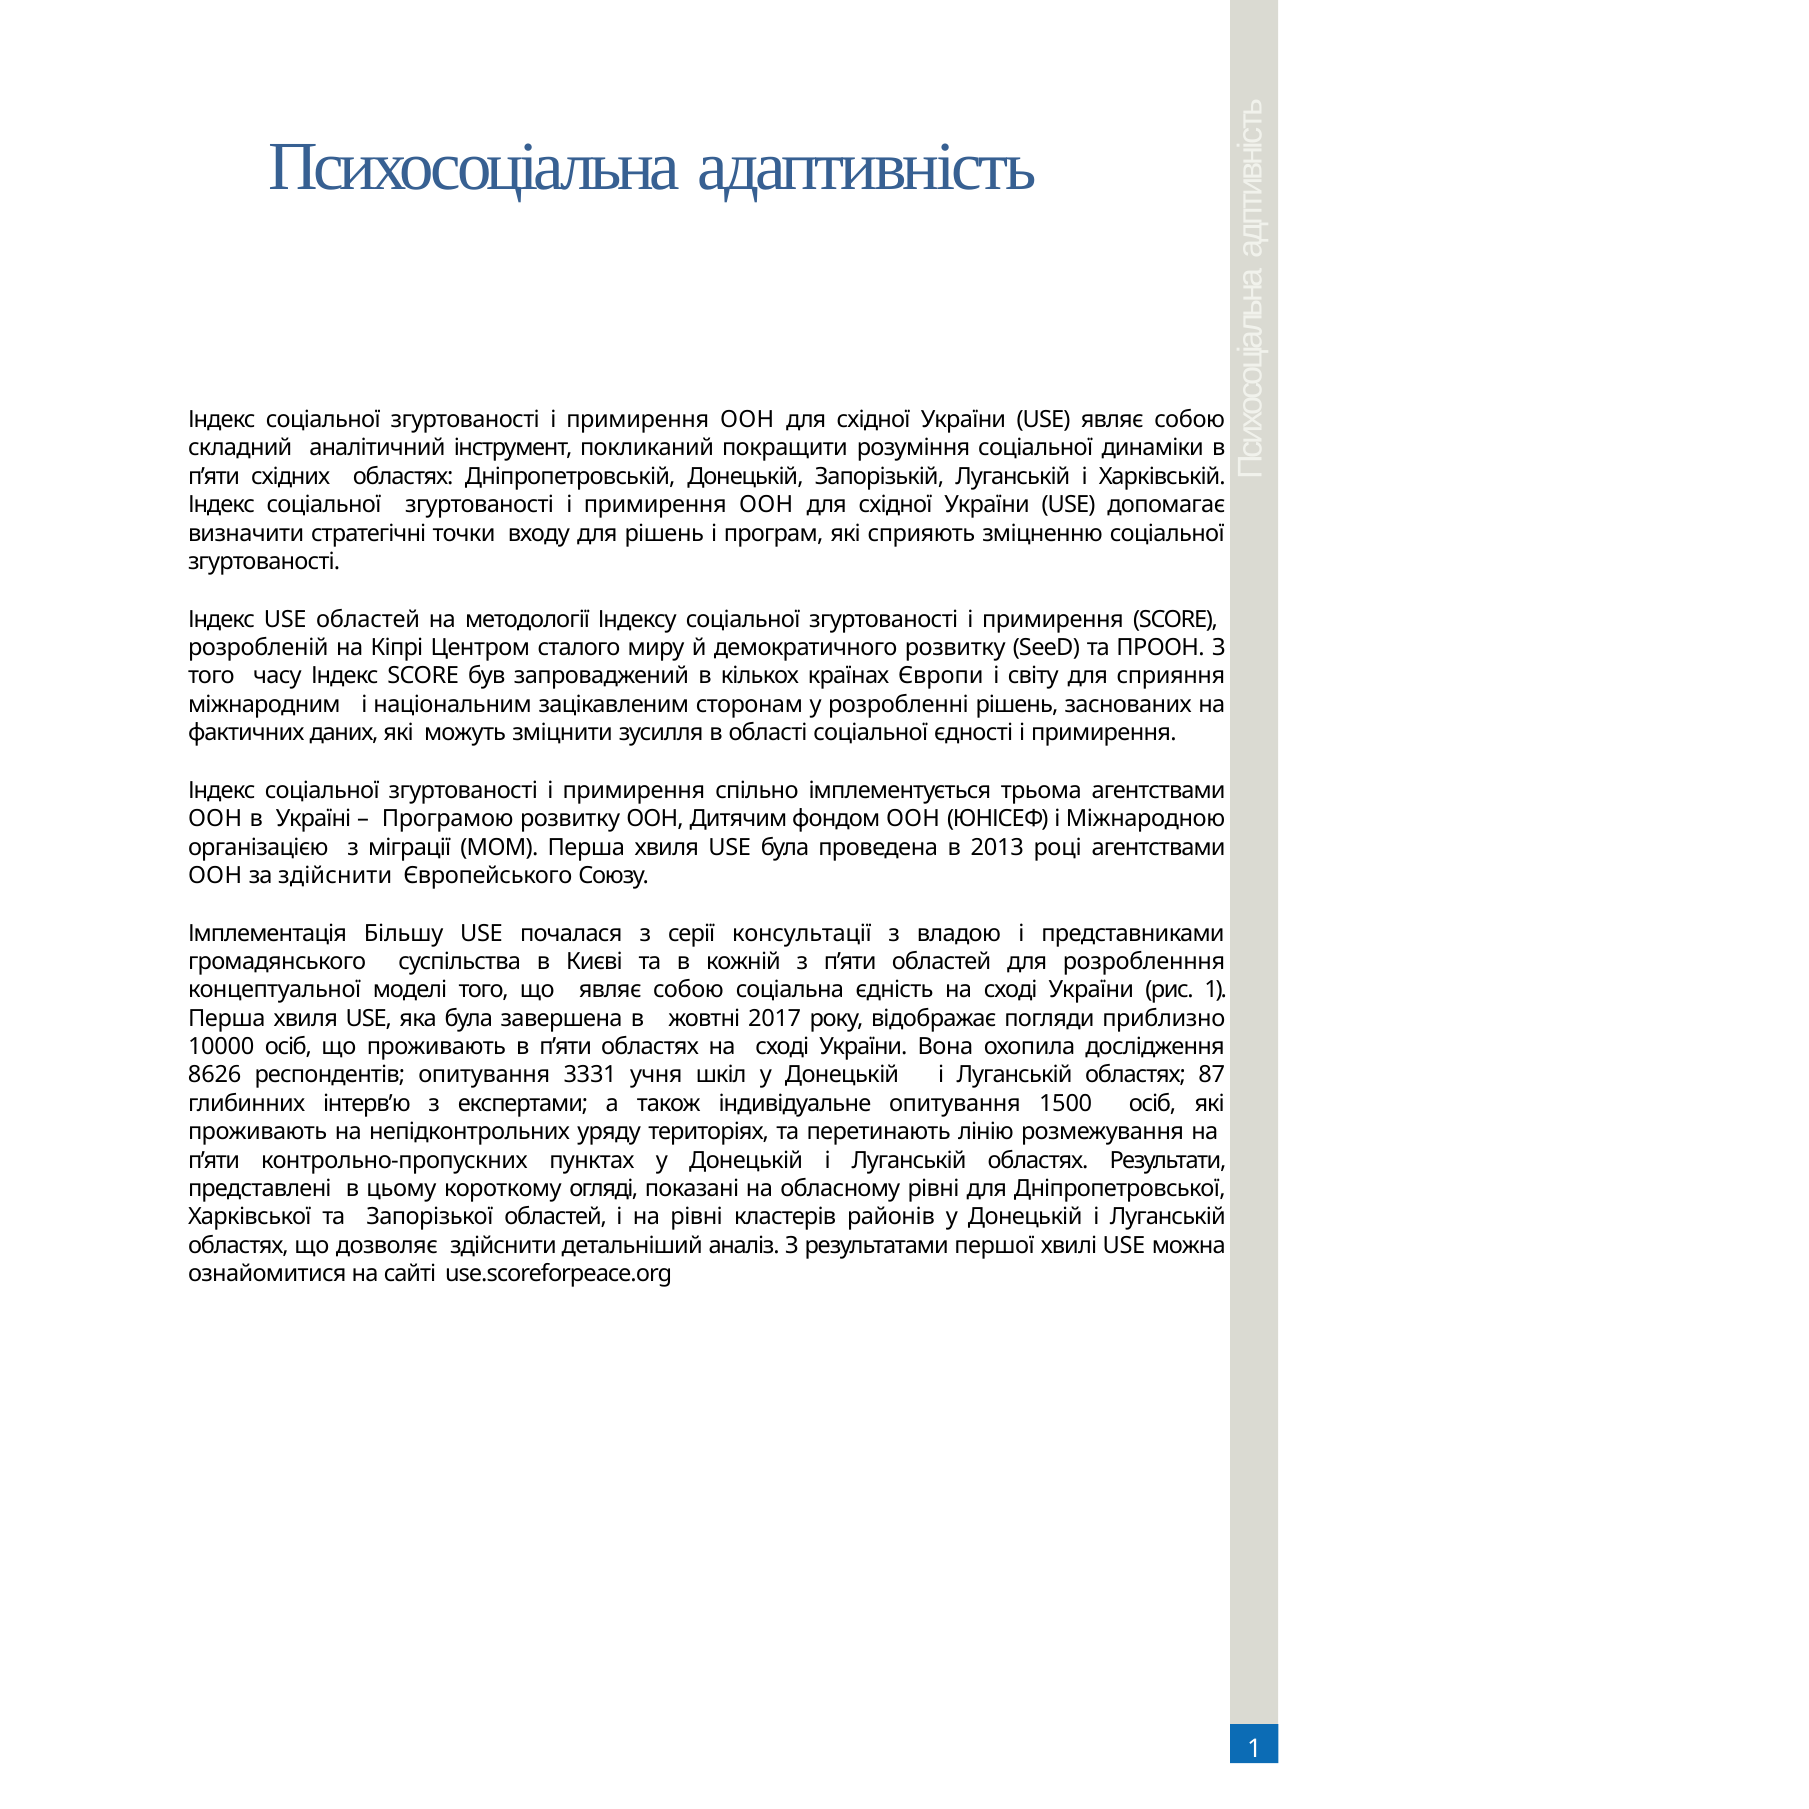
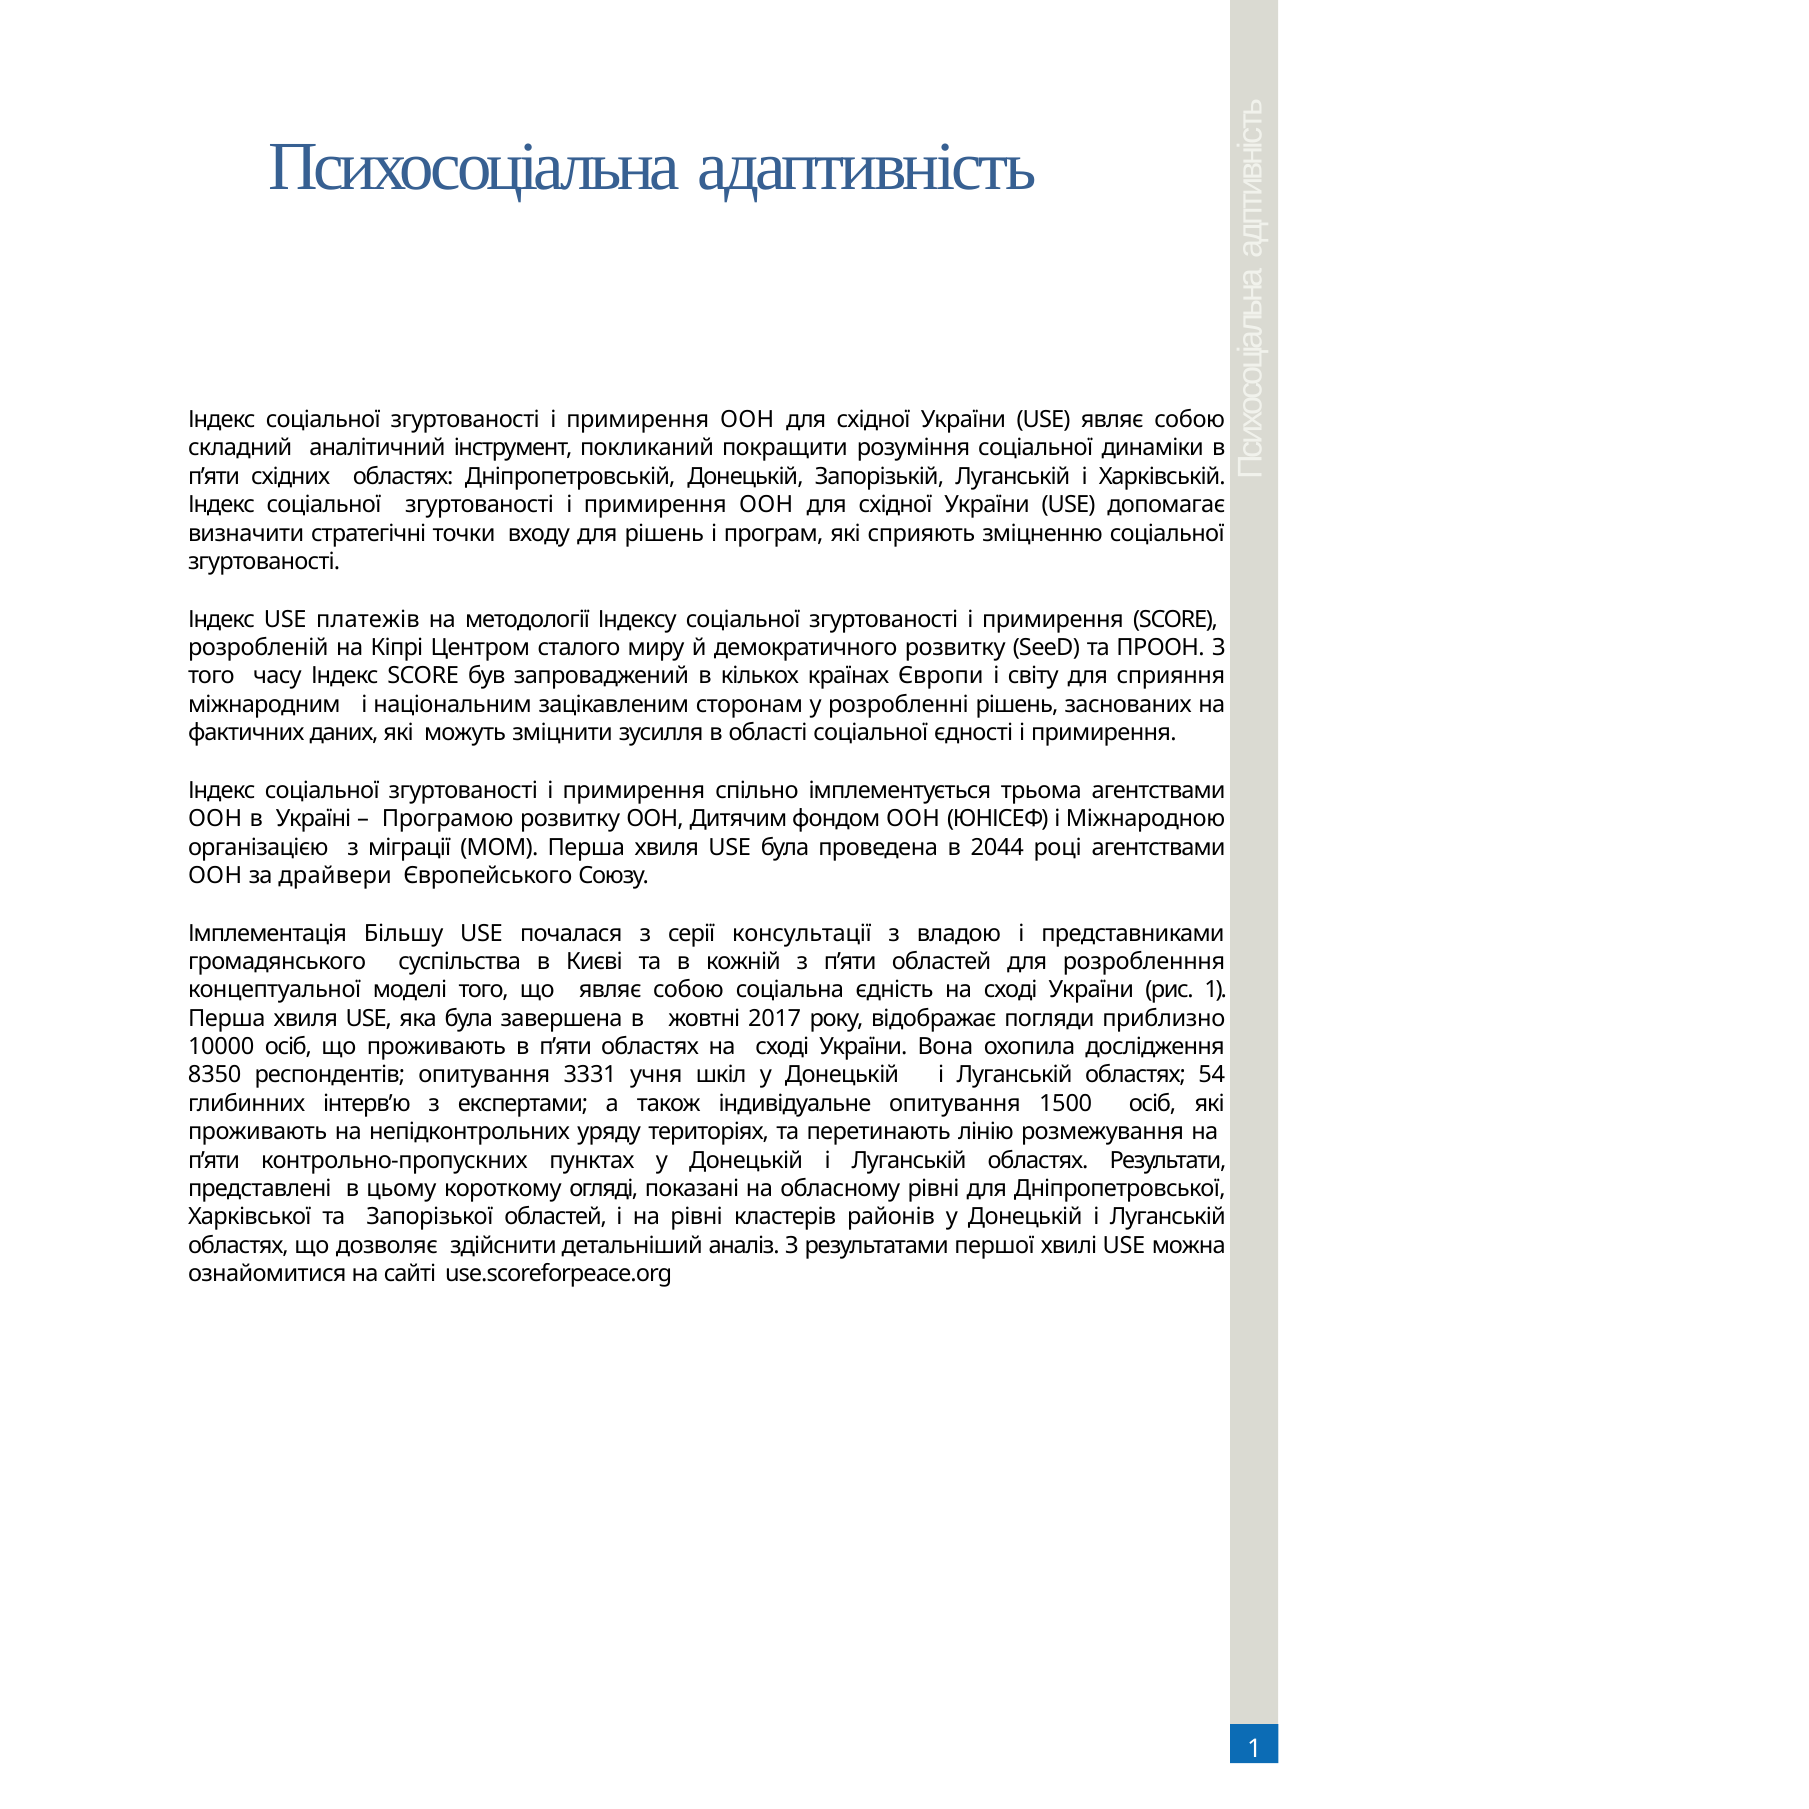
USE областей: областей -> платежів
2013: 2013 -> 2044
за здійснити: здійснити -> драйвери
8626: 8626 -> 8350
87: 87 -> 54
